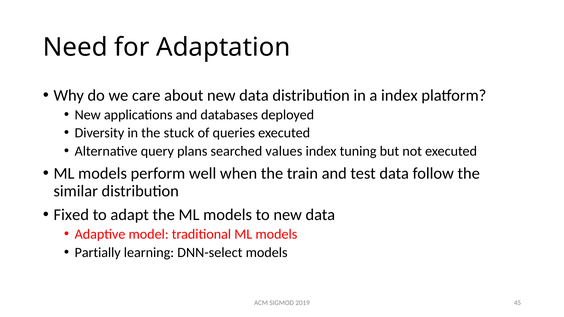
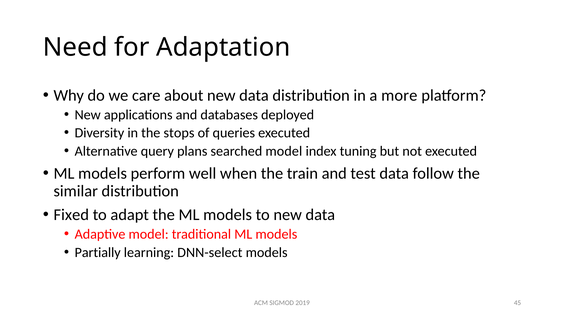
a index: index -> more
stuck: stuck -> stops
searched values: values -> model
